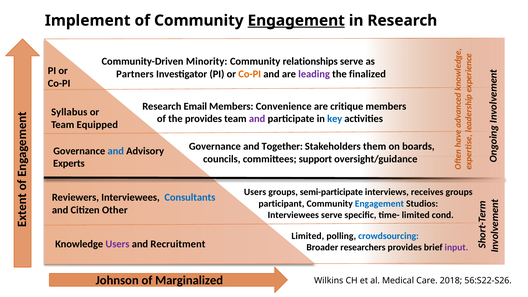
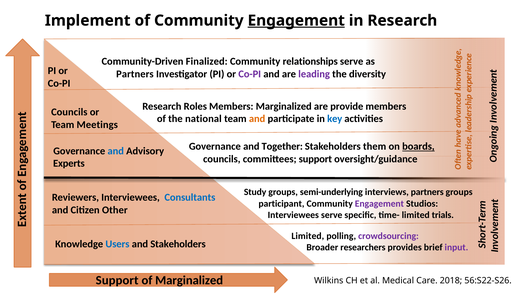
Minority: Minority -> Finalized
Co-PI at (250, 74) colour: orange -> purple
finalized: finalized -> diversity
Email: Email -> Roles
Members Convenience: Convenience -> Marginalized
critique: critique -> provide
Syllabus at (69, 112): Syllabus -> Councils
the provides: provides -> national
and at (257, 119) colour: purple -> orange
Equipped: Equipped -> Meetings
boards underline: none -> present
Users at (255, 192): Users -> Study
semi-participate: semi-participate -> semi-underlying
interviews receives: receives -> partners
Engagement at (379, 204) colour: blue -> purple
cond: cond -> trials
crowdsourcing colour: blue -> purple
Users at (117, 244) colour: purple -> blue
and Recruitment: Recruitment -> Stakeholders
Johnson at (117, 280): Johnson -> Support
